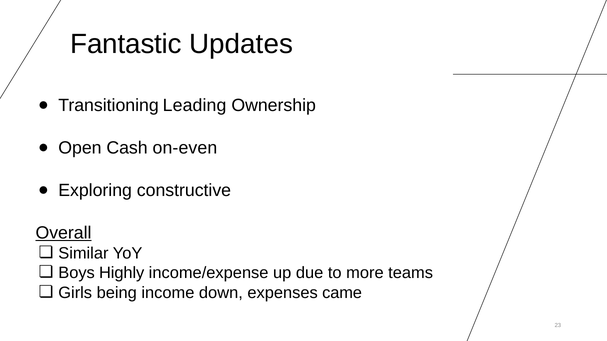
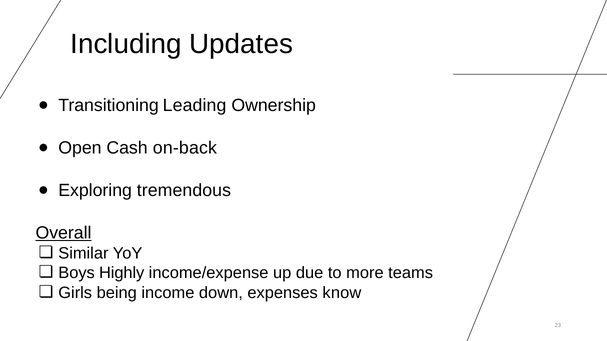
Fantastic: Fantastic -> Including
on-even: on-even -> on-back
constructive: constructive -> tremendous
came: came -> know
